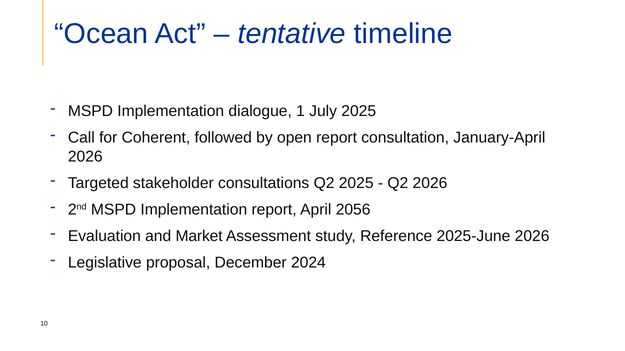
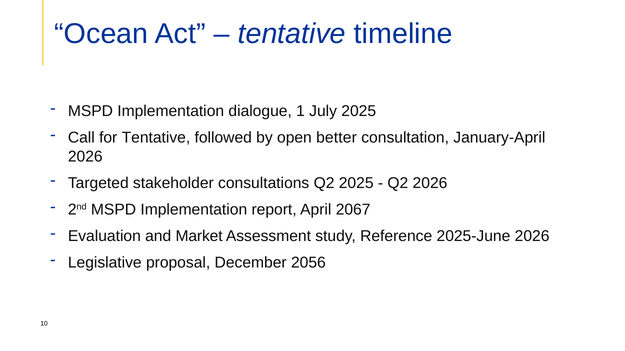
for Coherent: Coherent -> Tentative
open report: report -> better
2056: 2056 -> 2067
2024: 2024 -> 2056
